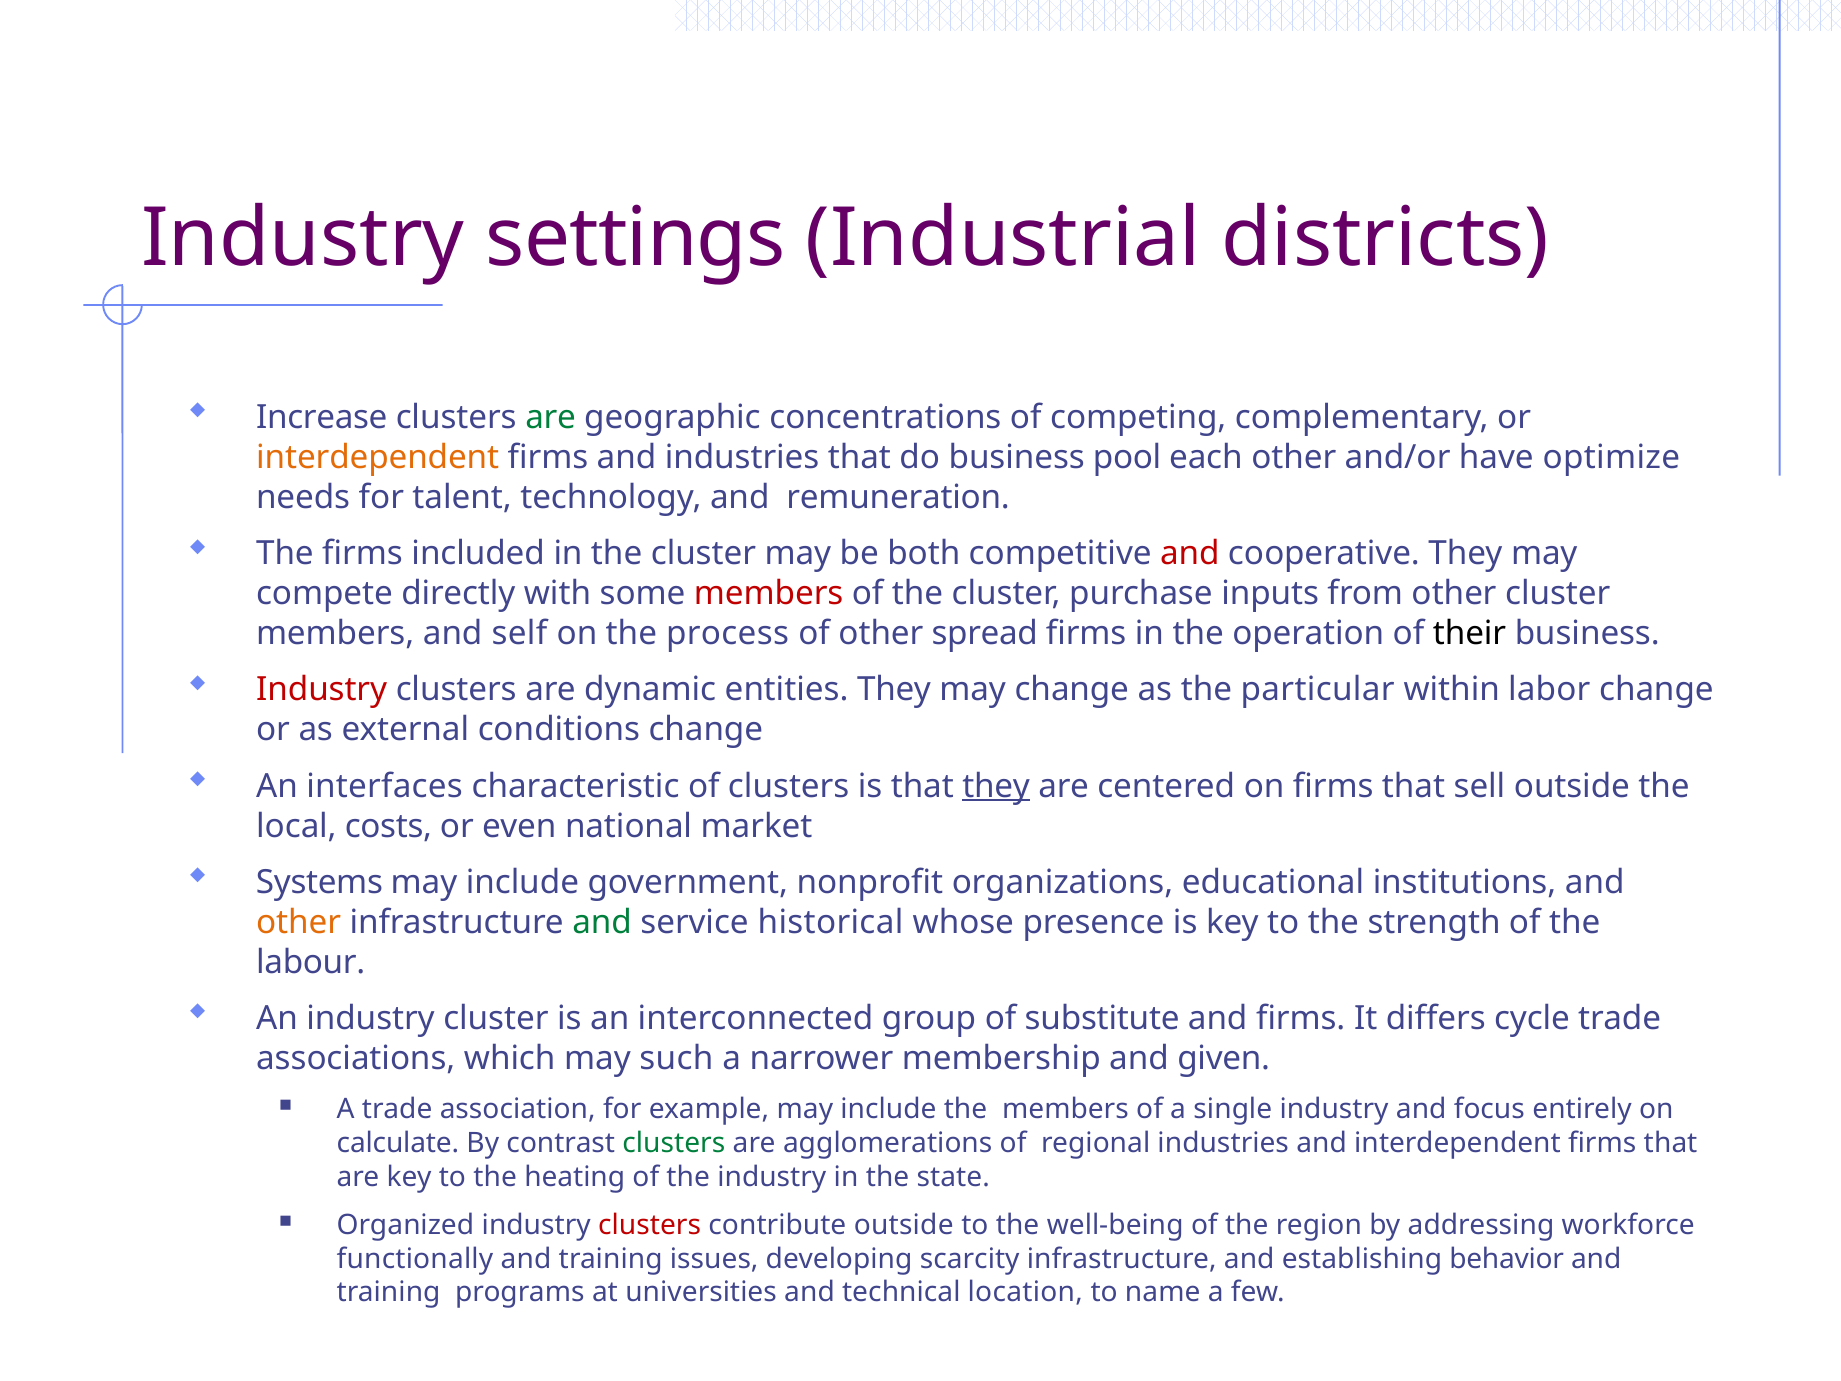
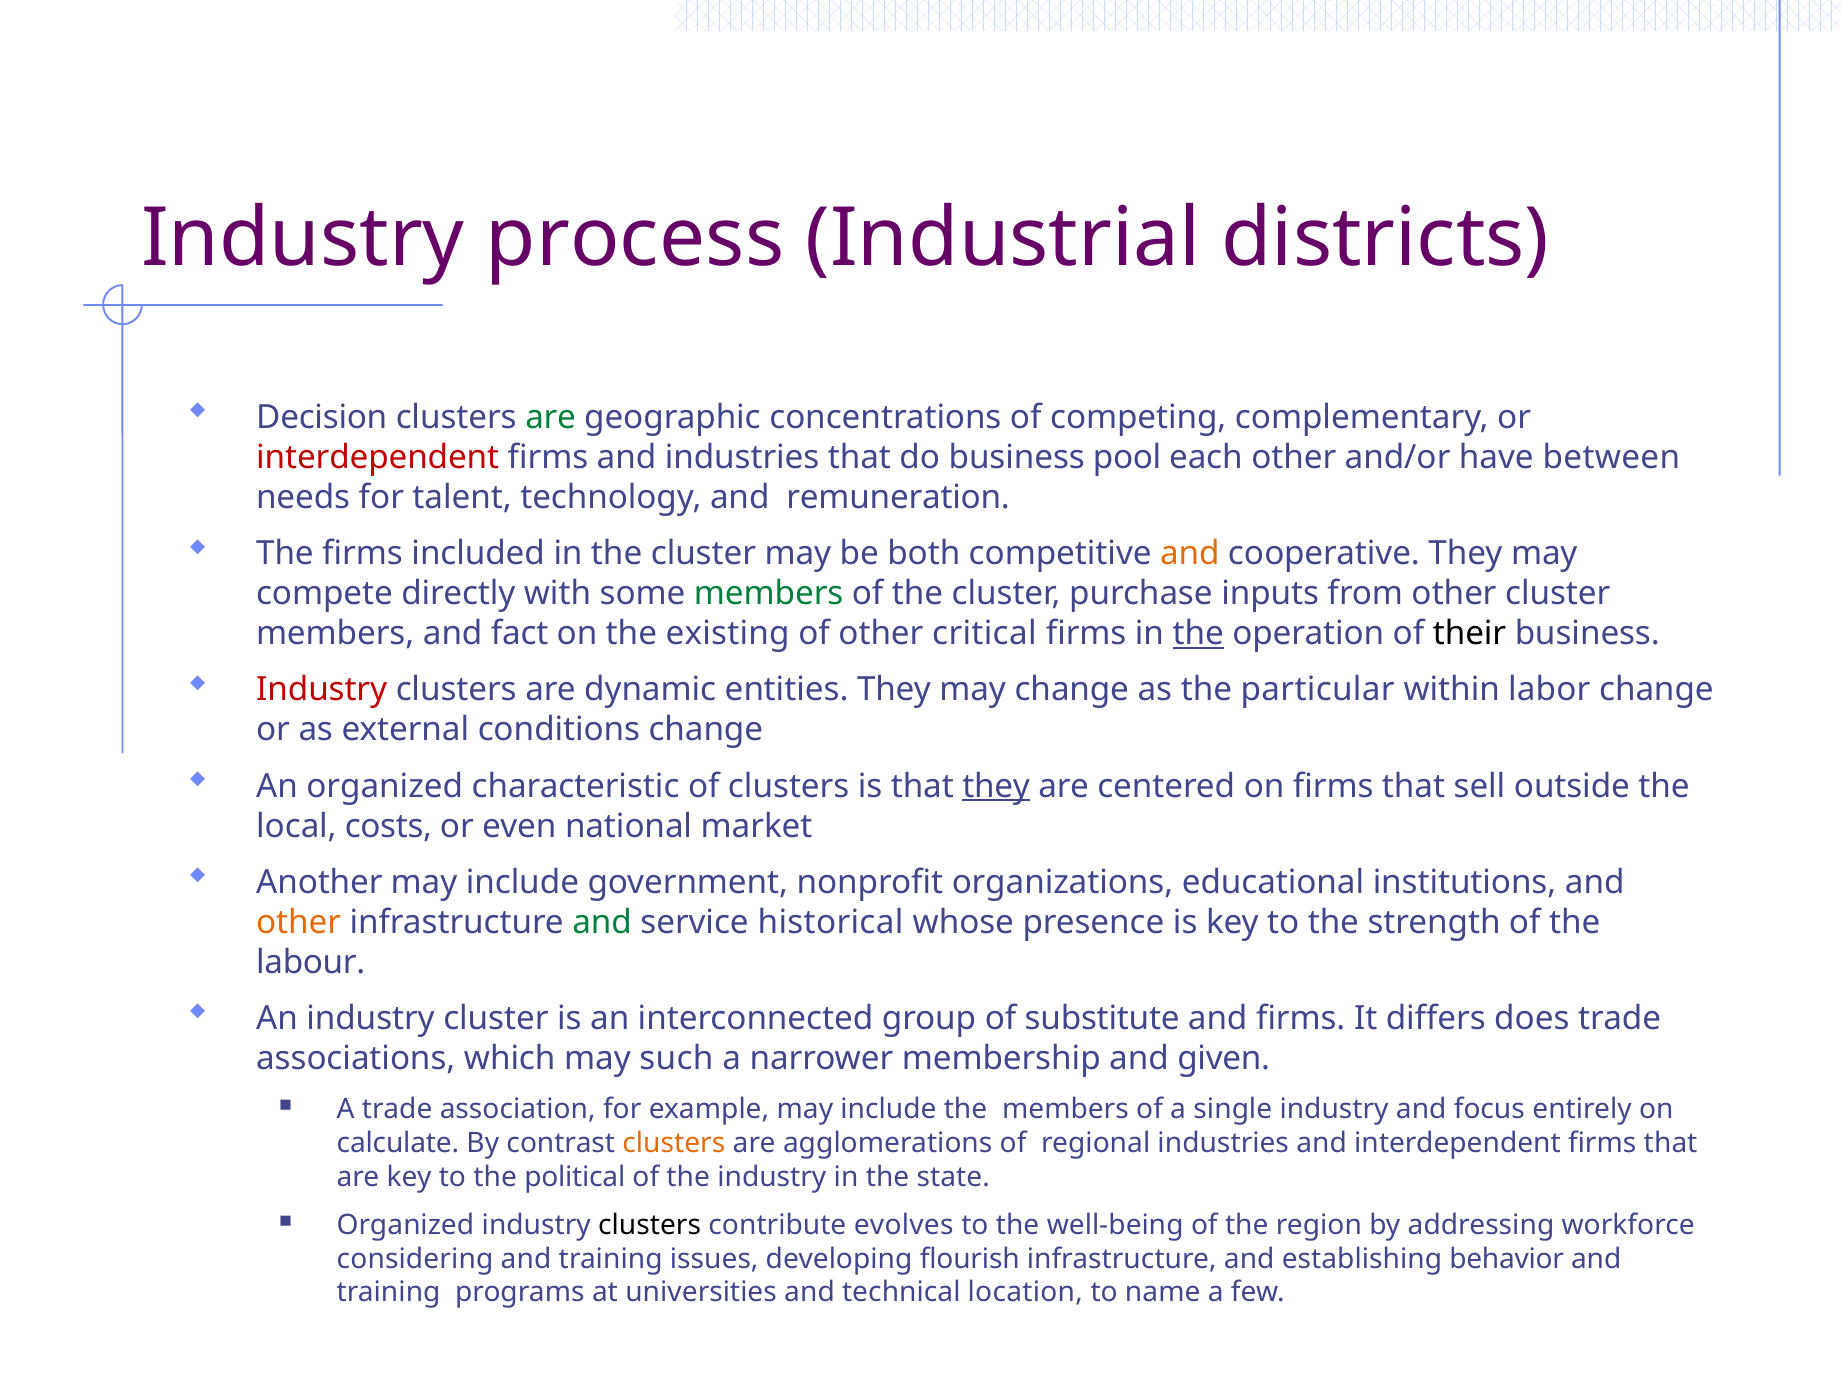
settings: settings -> process
Increase: Increase -> Decision
interdependent at (378, 457) colour: orange -> red
optimize: optimize -> between
and at (1190, 553) colour: red -> orange
members at (769, 593) colour: red -> green
self: self -> fact
process: process -> existing
spread: spread -> critical
the at (1198, 633) underline: none -> present
An interfaces: interfaces -> organized
Systems: Systems -> Another
cycle: cycle -> does
clusters at (674, 1143) colour: green -> orange
heating: heating -> political
clusters at (650, 1225) colour: red -> black
contribute outside: outside -> evolves
functionally: functionally -> considering
scarcity: scarcity -> flourish
